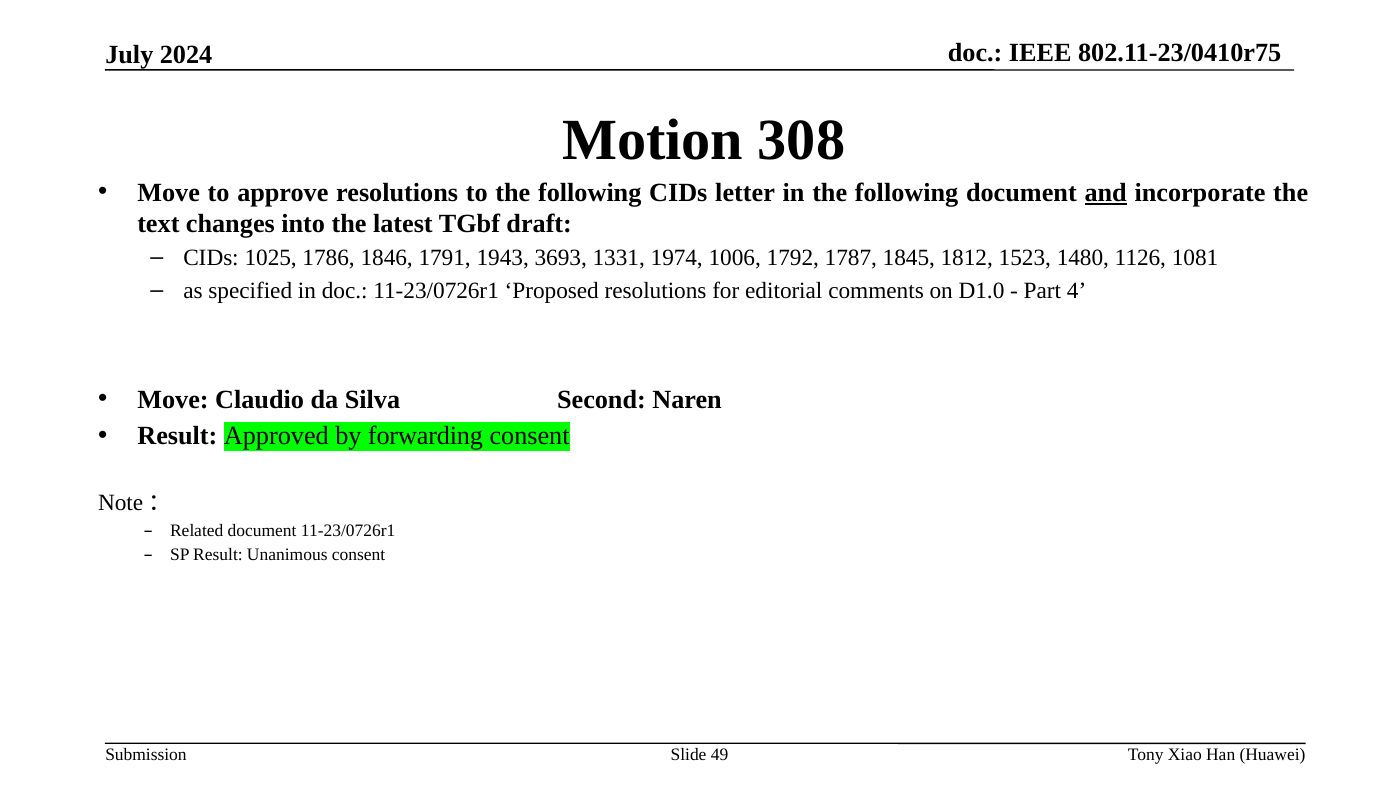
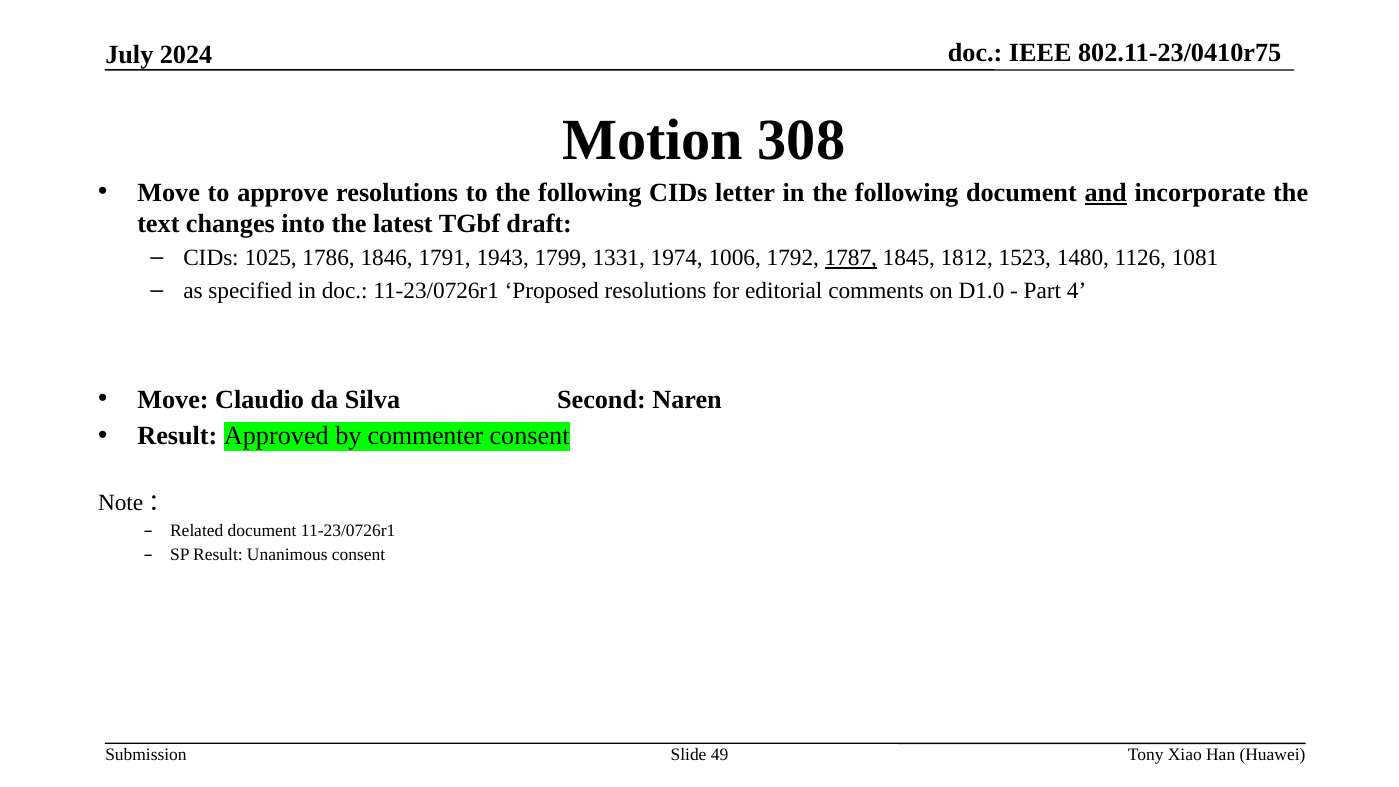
3693: 3693 -> 1799
1787 underline: none -> present
forwarding: forwarding -> commenter
